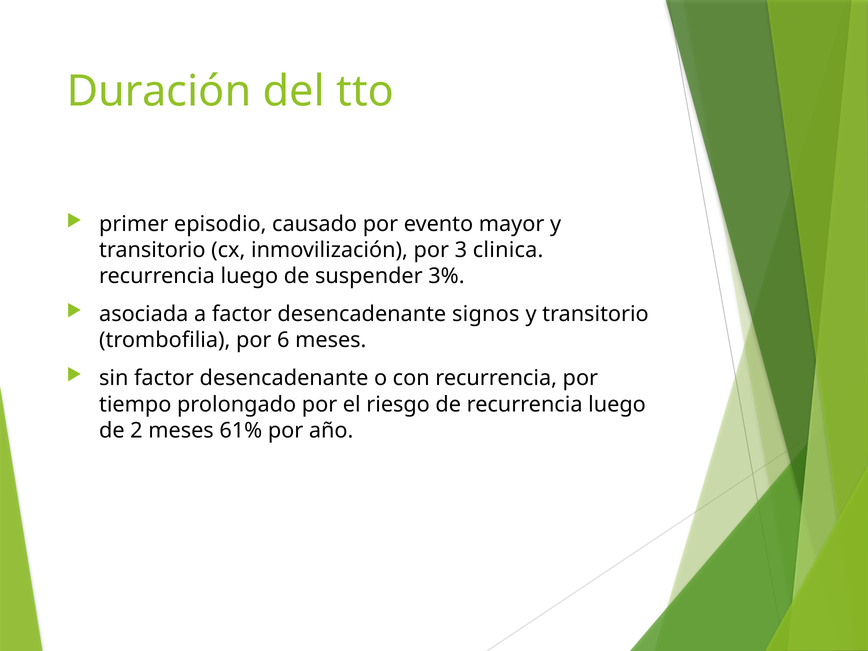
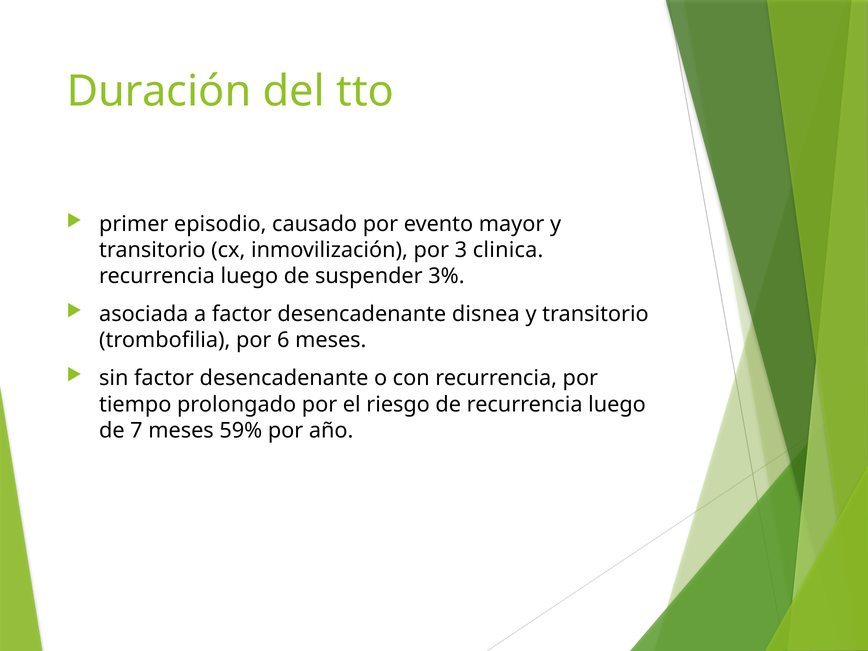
signos: signos -> disnea
2: 2 -> 7
61%: 61% -> 59%
